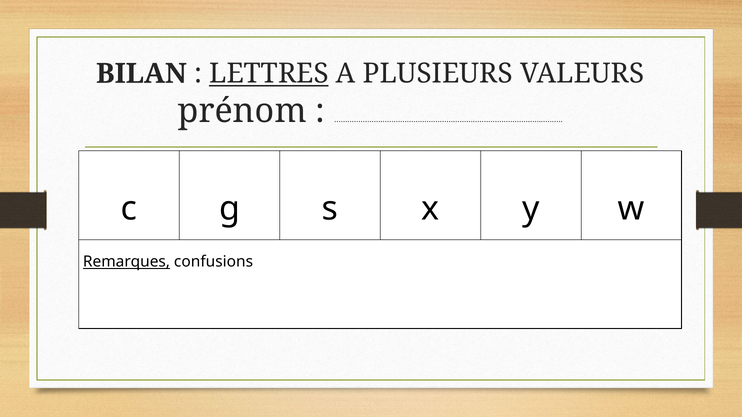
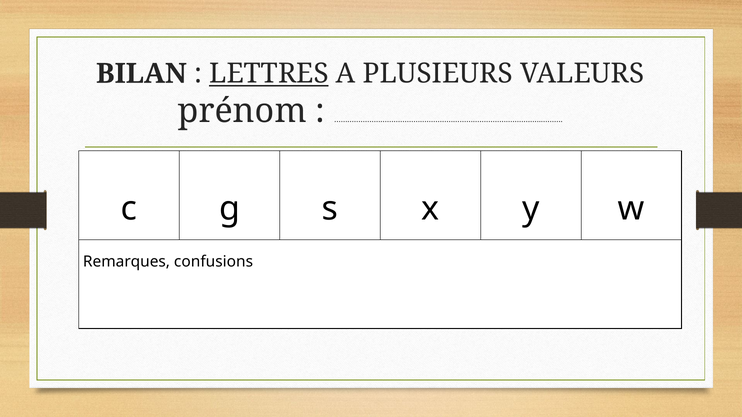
Remarques underline: present -> none
